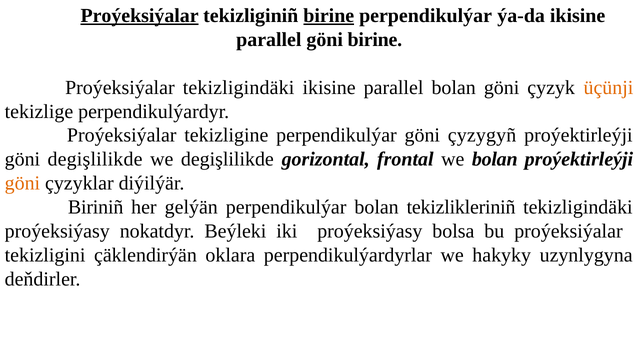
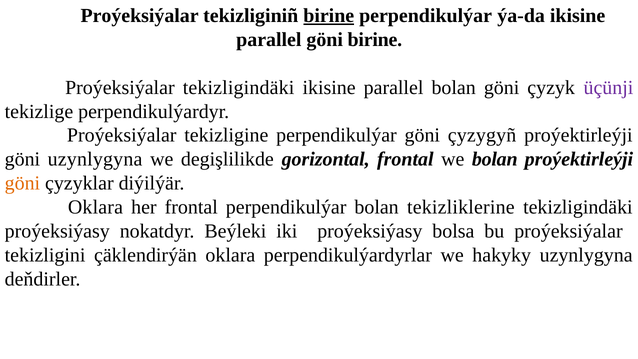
Proýeksiýalar at (140, 16) underline: present -> none
üçünji colour: orange -> purple
göni degişlilikde: degişlilikde -> uzynlygyna
Biriniñ at (96, 207): Biriniñ -> Oklara
her gelýän: gelýän -> frontal
tekizlikleriniñ: tekizlikleriniñ -> tekizliklerine
